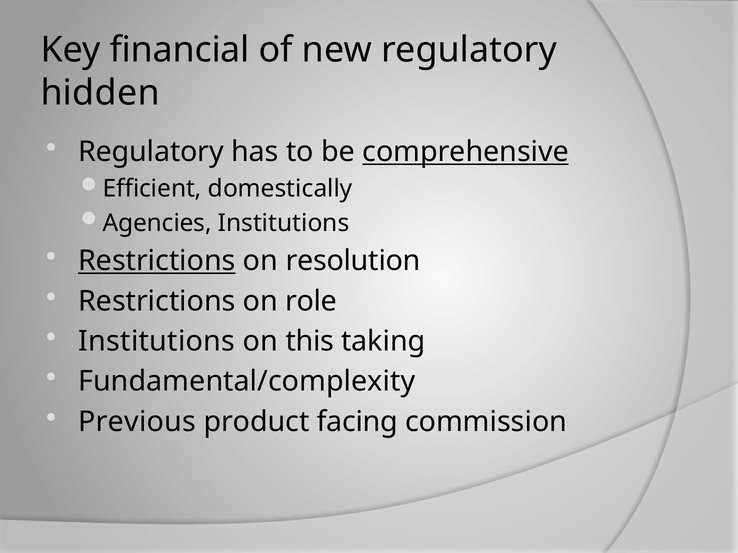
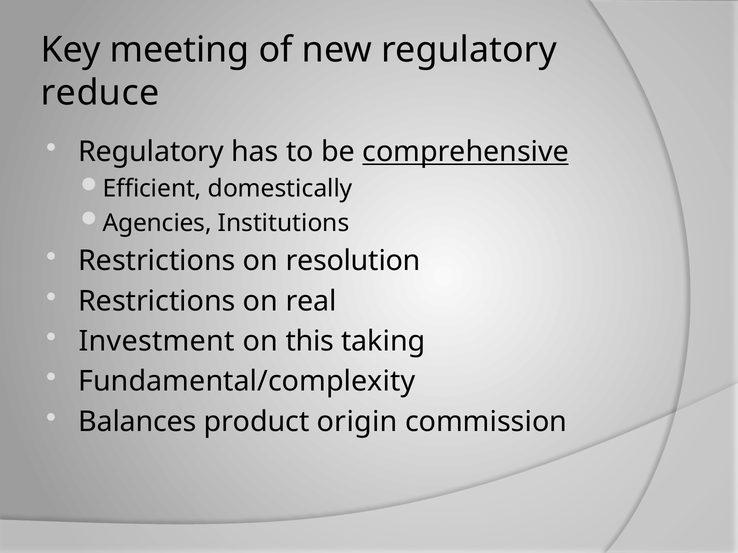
financial: financial -> meeting
hidden: hidden -> reduce
Restrictions at (157, 261) underline: present -> none
role: role -> real
Institutions at (157, 342): Institutions -> Investment
Previous: Previous -> Balances
facing: facing -> origin
